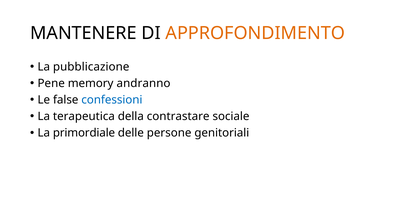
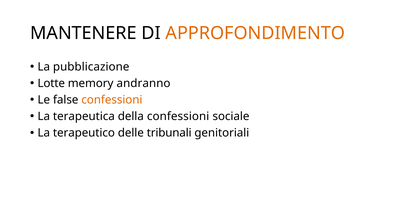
Pene: Pene -> Lotte
confessioni at (112, 100) colour: blue -> orange
della contrastare: contrastare -> confessioni
primordiale: primordiale -> terapeutico
persone: persone -> tribunali
